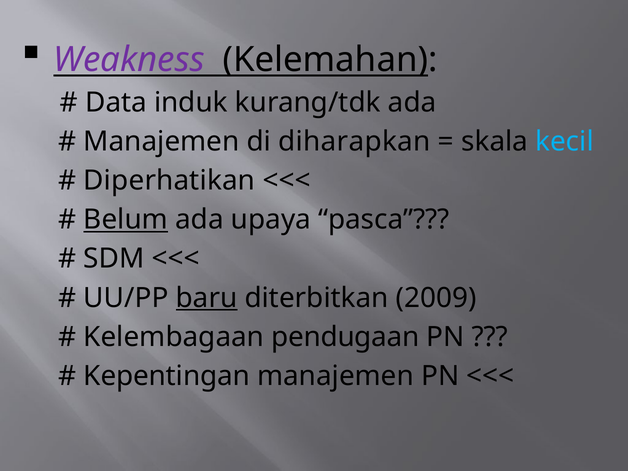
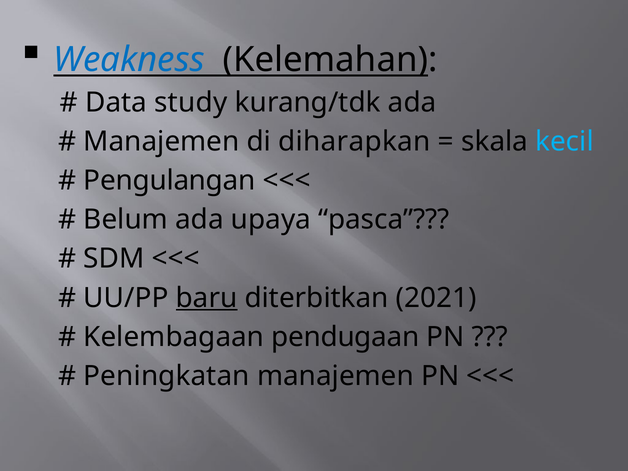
Weakness colour: purple -> blue
induk: induk -> study
Diperhatikan: Diperhatikan -> Pengulangan
Belum underline: present -> none
2009: 2009 -> 2021
Kepentingan: Kepentingan -> Peningkatan
